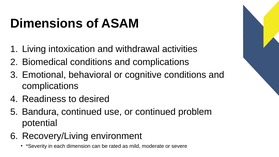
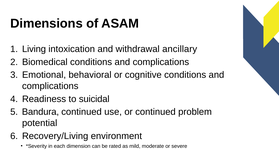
activities: activities -> ancillary
desired: desired -> suicidal
